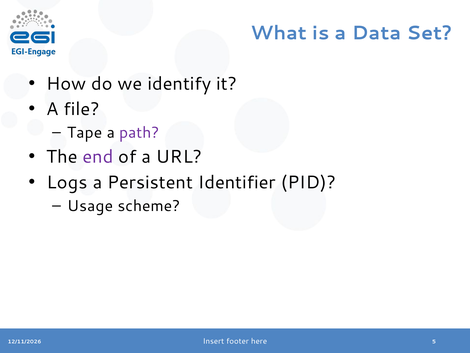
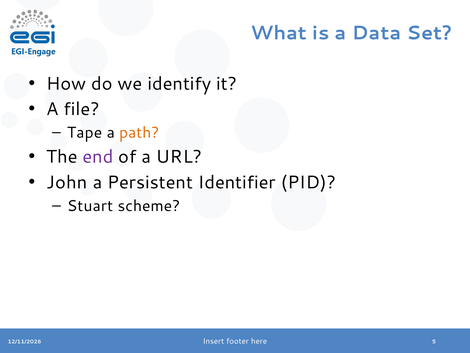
path colour: purple -> orange
Logs: Logs -> John
Usage: Usage -> Stuart
